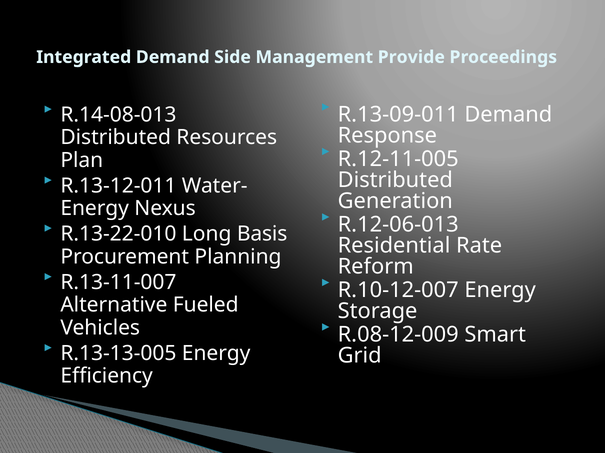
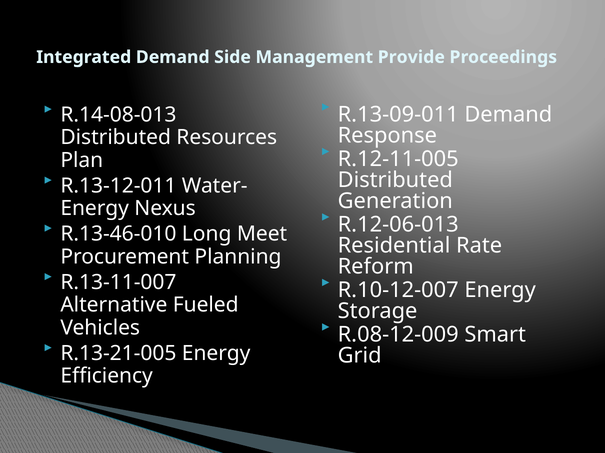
R.13-22-010: R.13-22-010 -> R.13-46-010
Basis: Basis -> Meet
R.13-13-005: R.13-13-005 -> R.13-21-005
